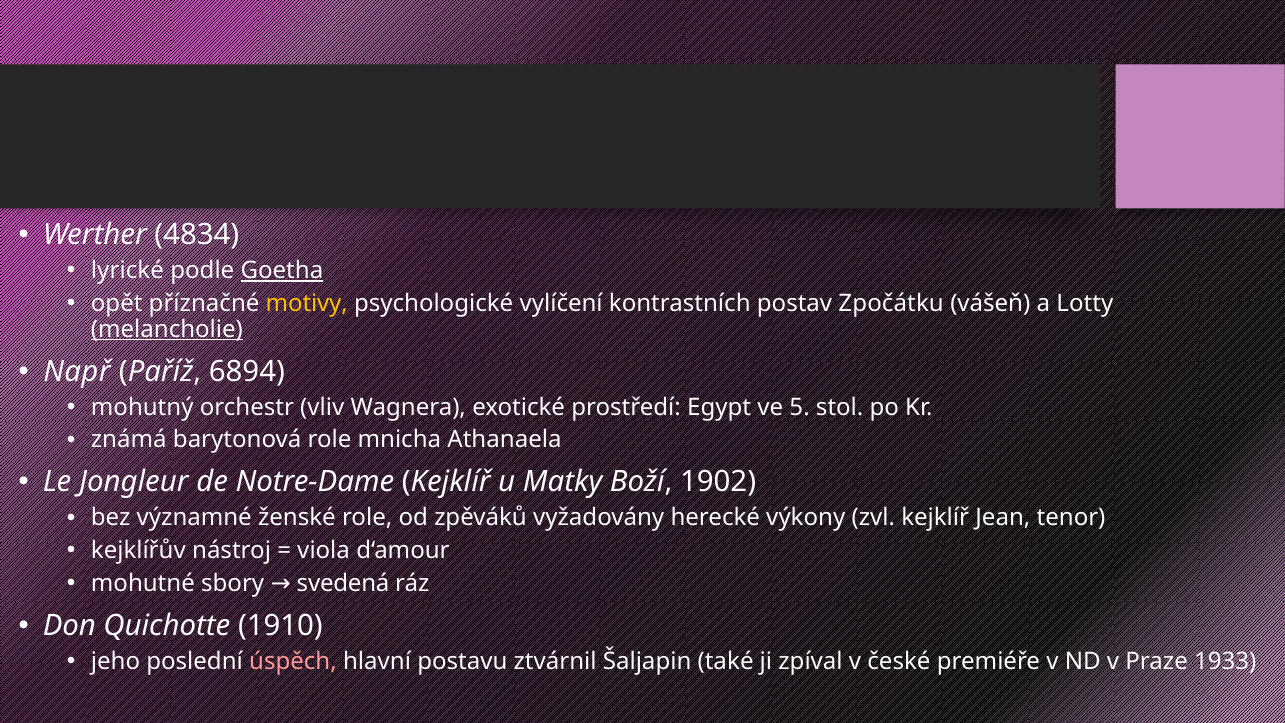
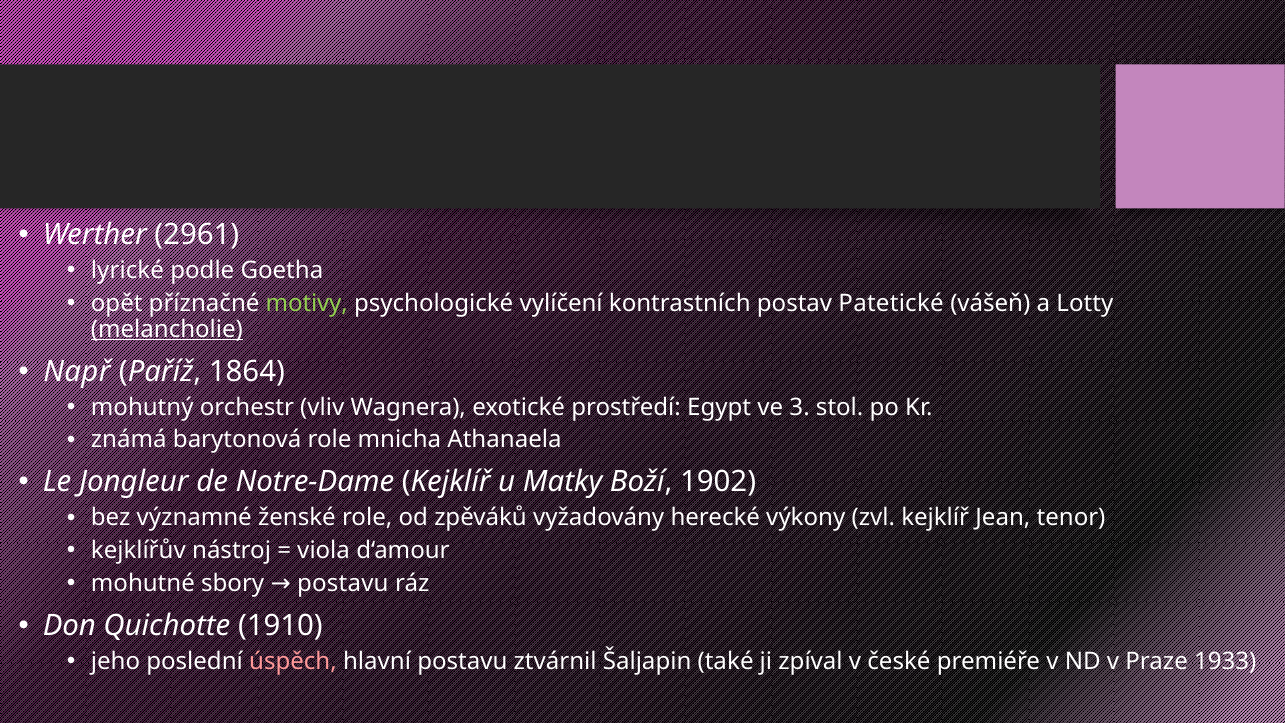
4834: 4834 -> 2961
Goetha underline: present -> none
motivy colour: yellow -> light green
Zpočátku: Zpočátku -> Patetické
6894: 6894 -> 1864
5: 5 -> 3
sbory svedená: svedená -> postavu
